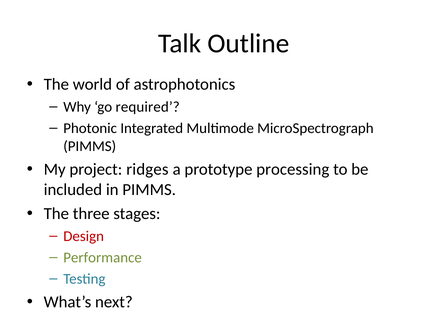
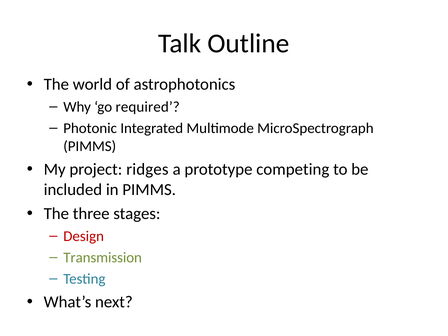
processing: processing -> competing
Performance: Performance -> Transmission
